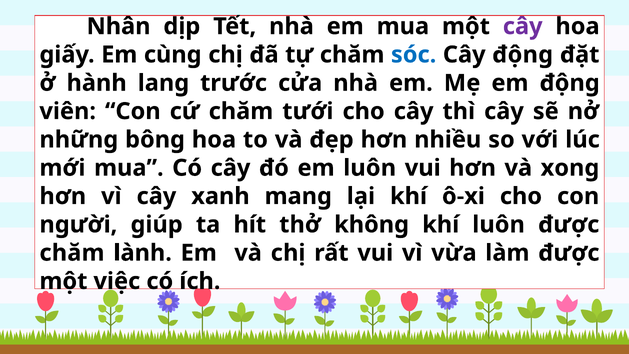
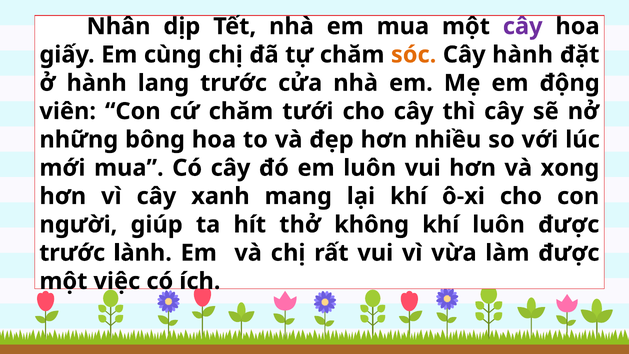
sóc colour: blue -> orange
Cây động: động -> hành
chăm at (72, 253): chăm -> trước
